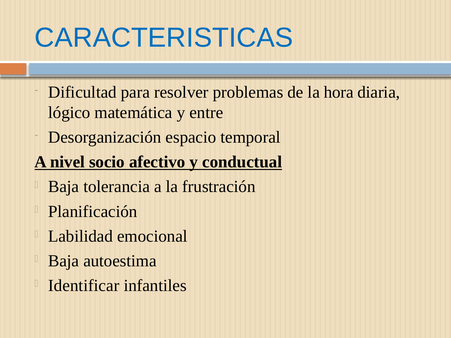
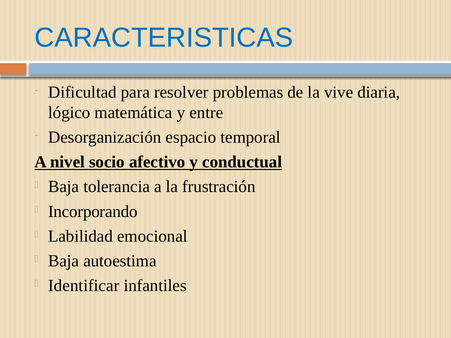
hora: hora -> vive
Planificación: Planificación -> Incorporando
